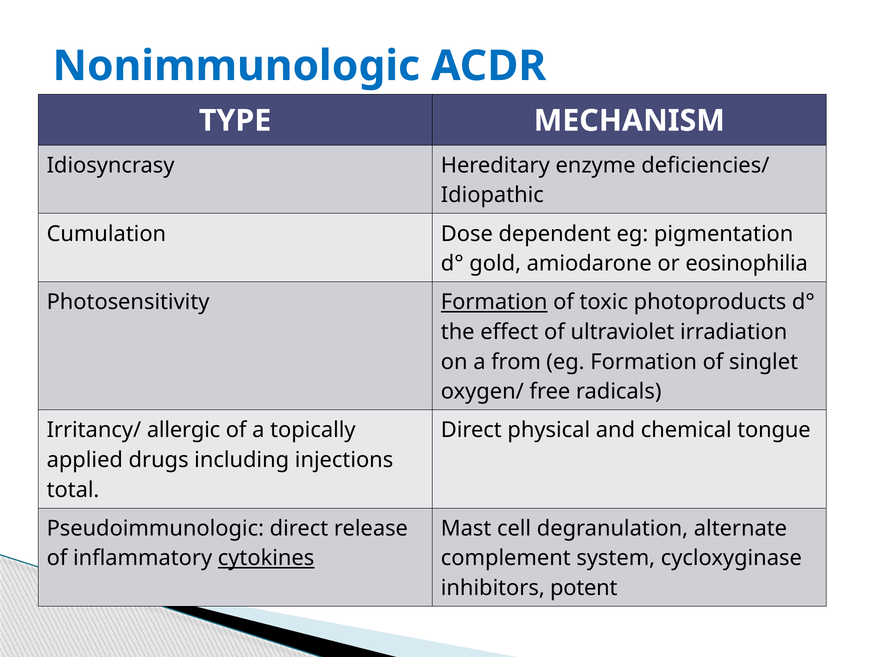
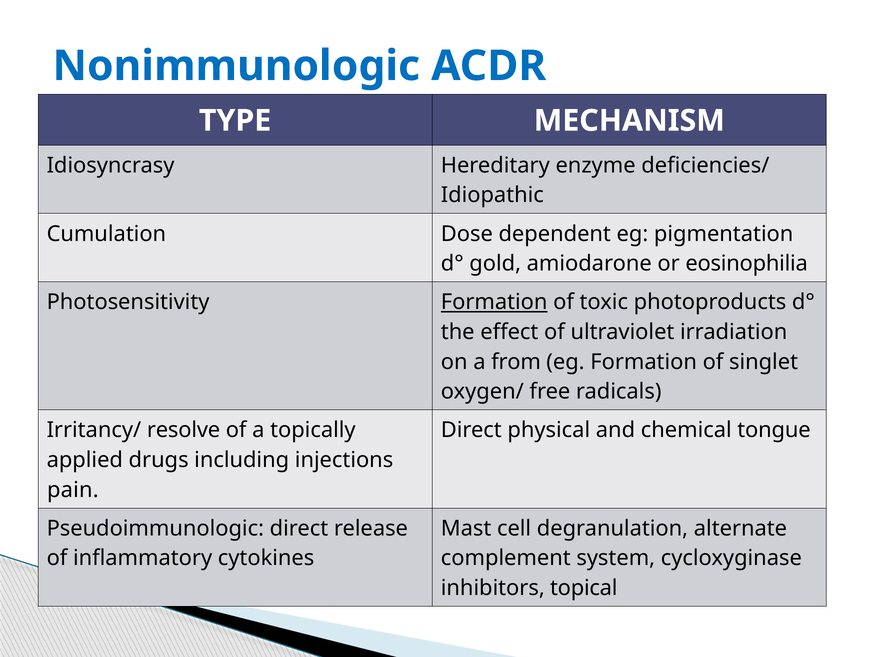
allergic: allergic -> resolve
total: total -> pain
cytokines underline: present -> none
potent: potent -> topical
